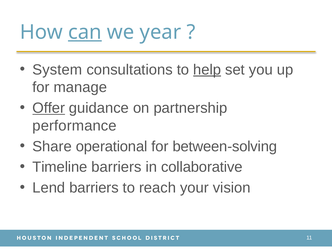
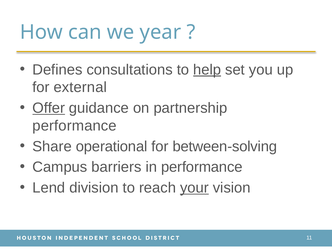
can underline: present -> none
System: System -> Defines
manage: manage -> external
Timeline: Timeline -> Campus
in collaborative: collaborative -> performance
Lend barriers: barriers -> division
your underline: none -> present
